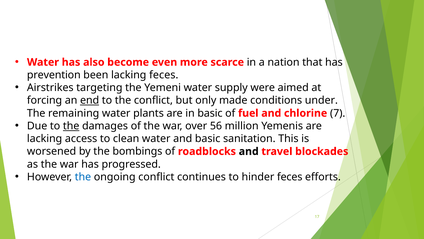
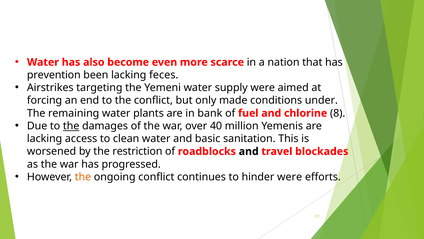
end underline: present -> none
in basic: basic -> bank
7: 7 -> 8
56: 56 -> 40
bombings: bombings -> restriction
the at (83, 177) colour: blue -> orange
hinder feces: feces -> were
